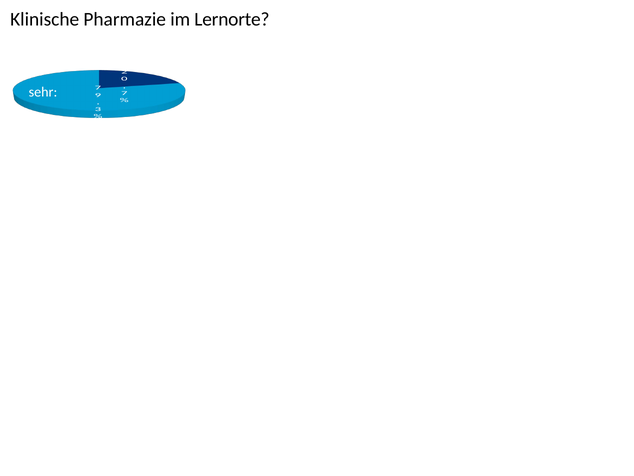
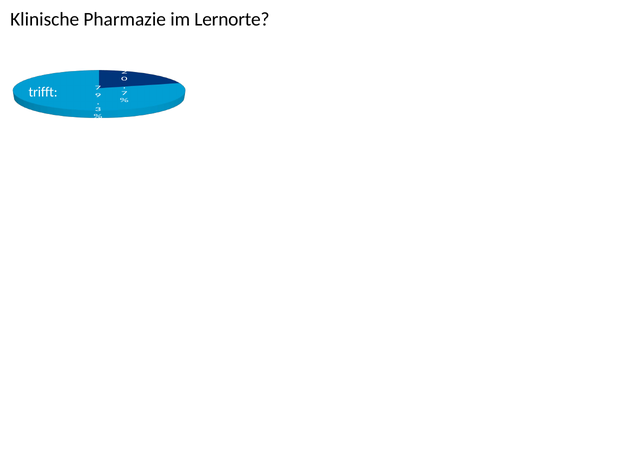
sehr: sehr -> trifft
